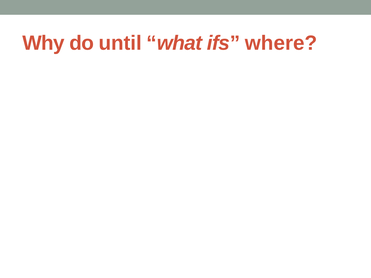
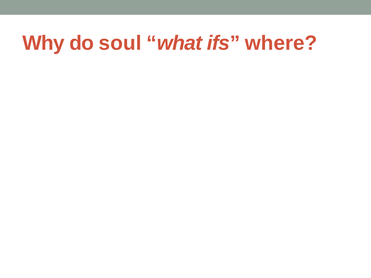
until: until -> soul
